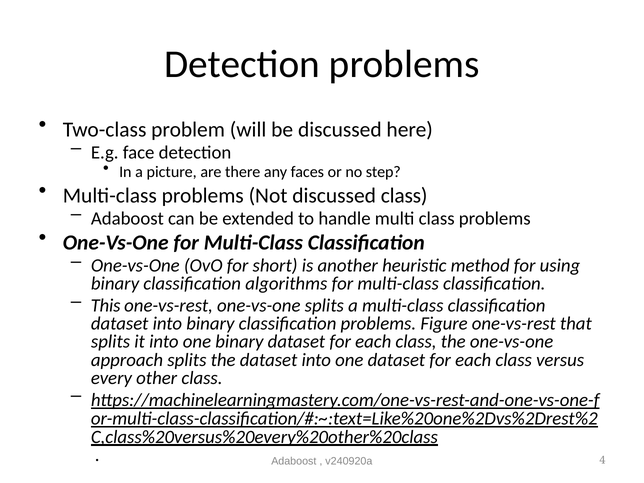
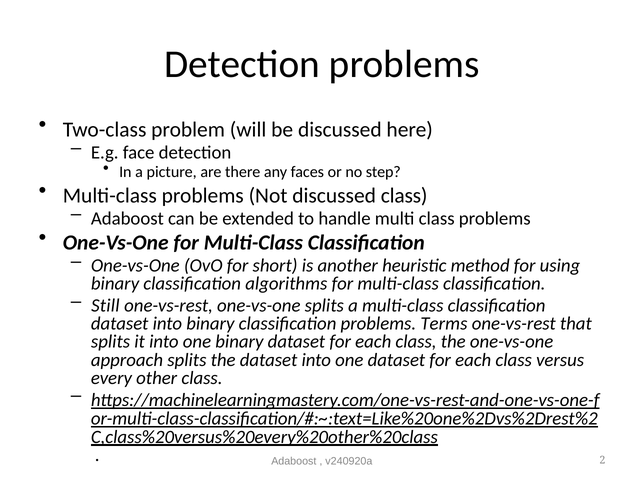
This: This -> Still
Figure: Figure -> Terms
4: 4 -> 2
